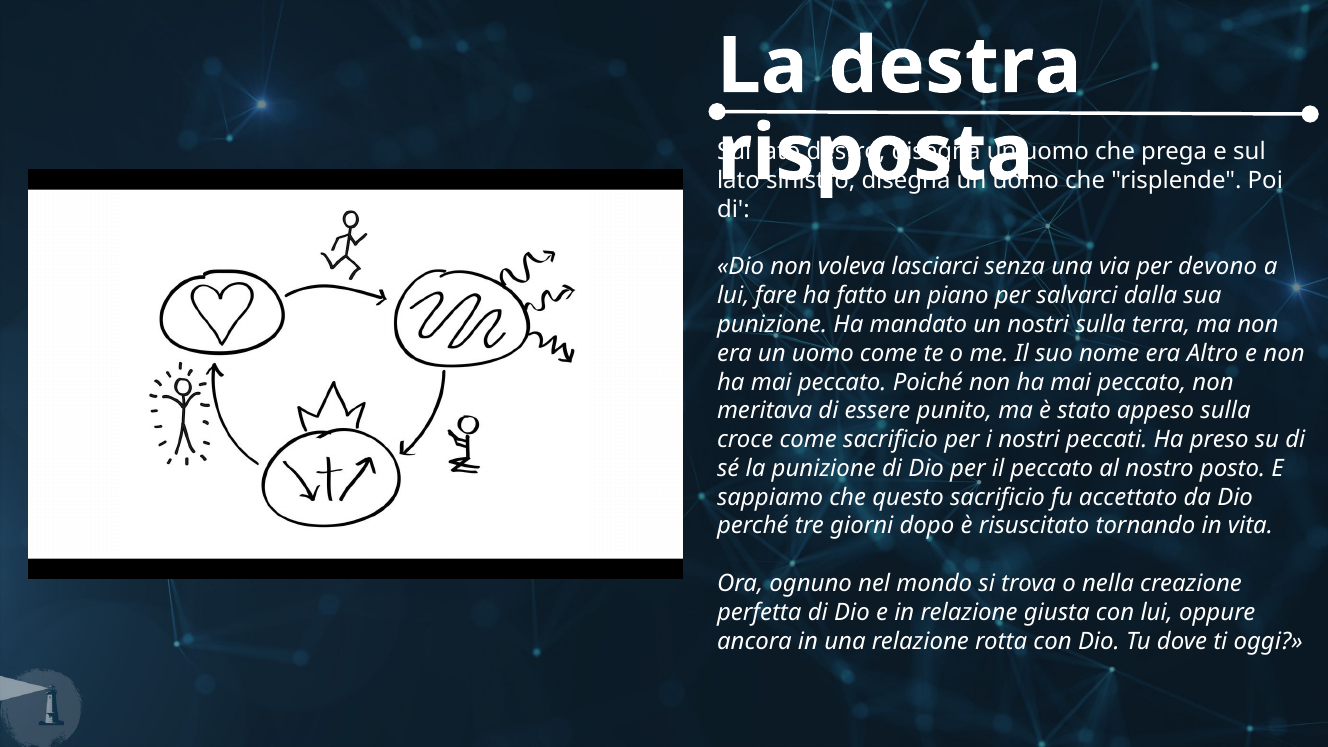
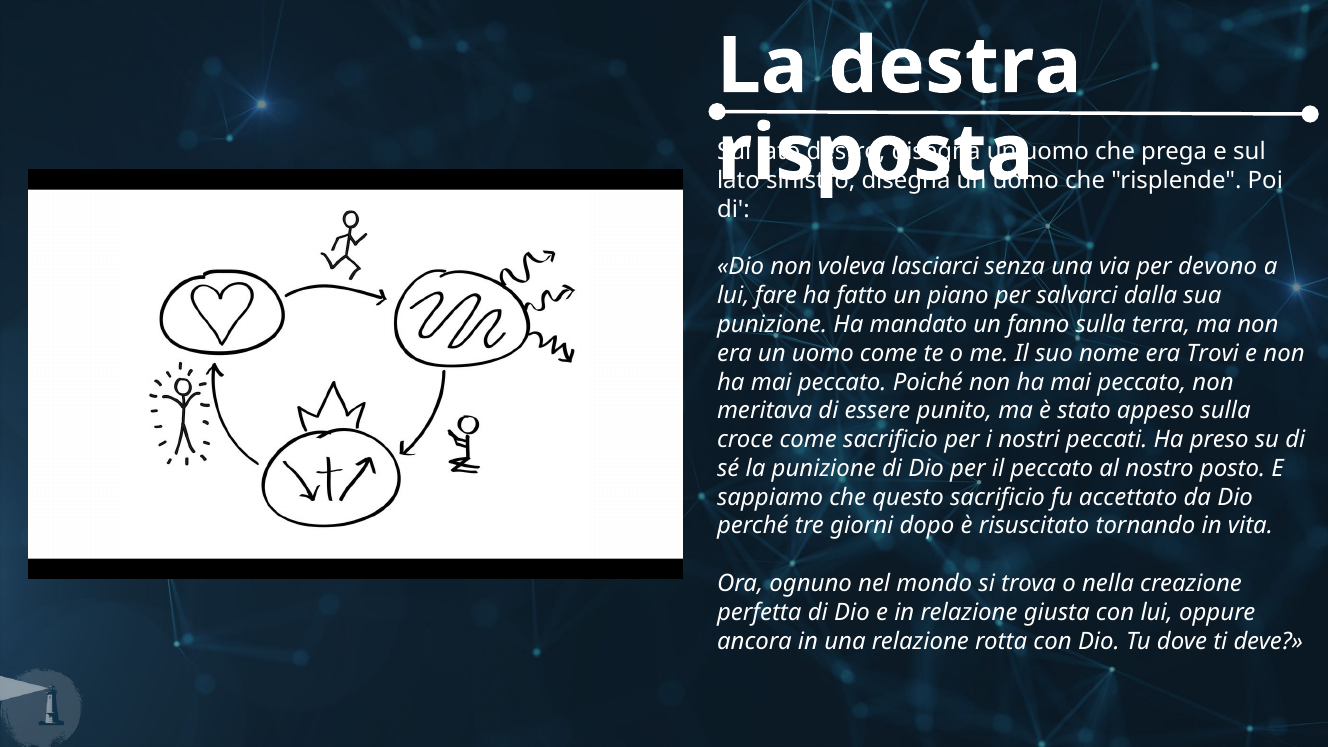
un nostri: nostri -> fanno
Altro: Altro -> Trovi
oggi: oggi -> deve
